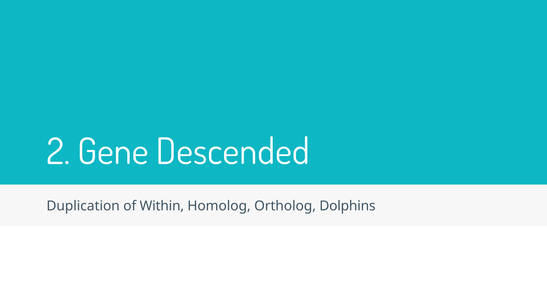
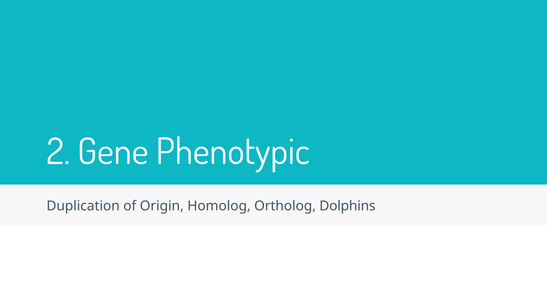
Descended: Descended -> Phenotypic
Within: Within -> Origin
